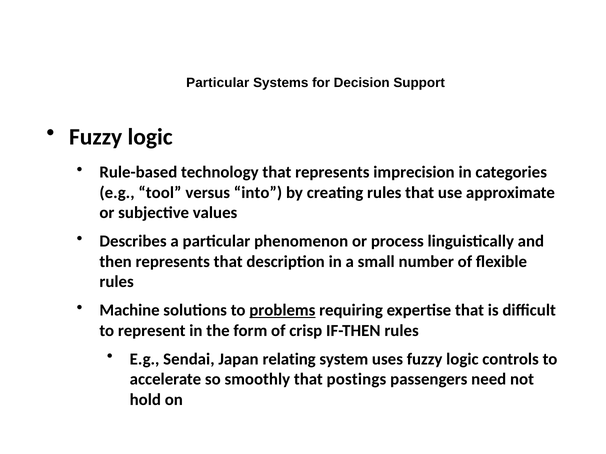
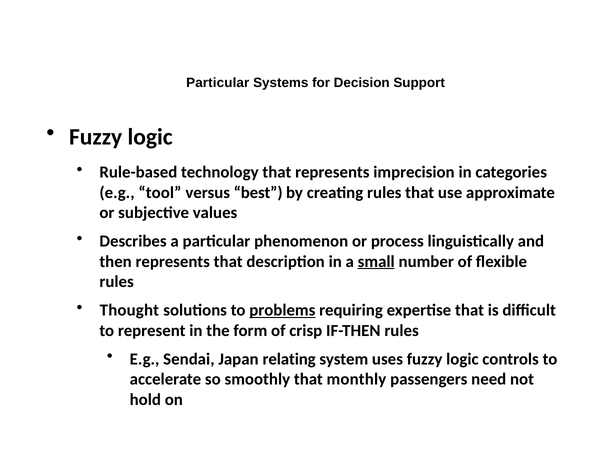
into: into -> best
small underline: none -> present
Machine: Machine -> Thought
postings: postings -> monthly
